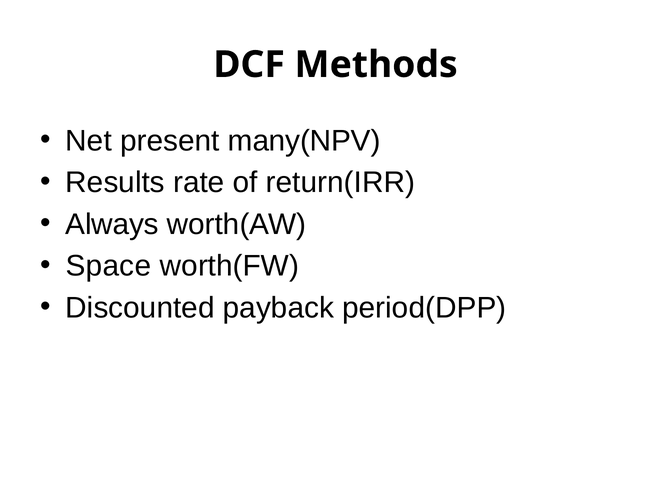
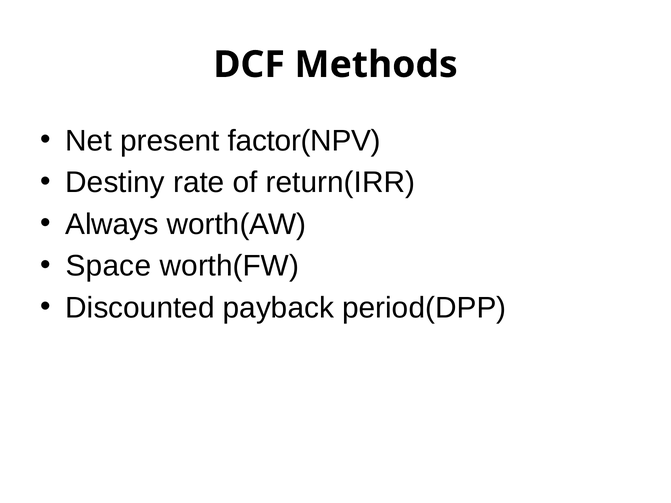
many(NPV: many(NPV -> factor(NPV
Results: Results -> Destiny
